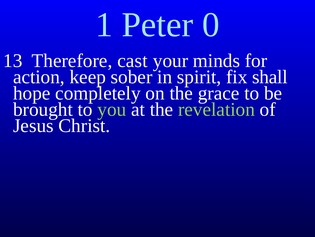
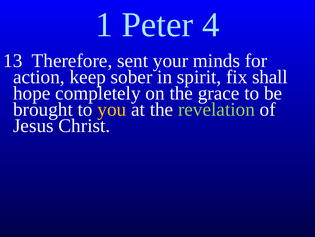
0: 0 -> 4
cast: cast -> sent
you colour: light green -> yellow
